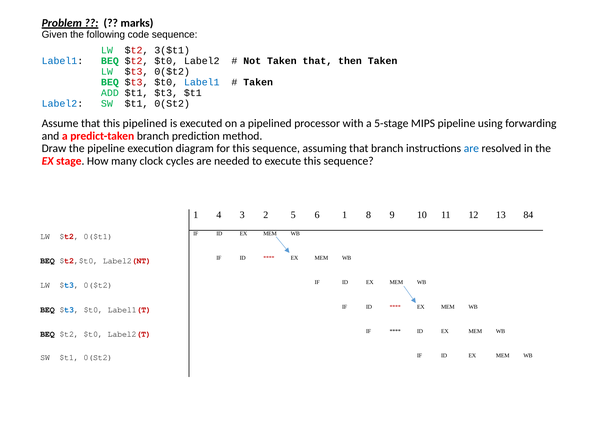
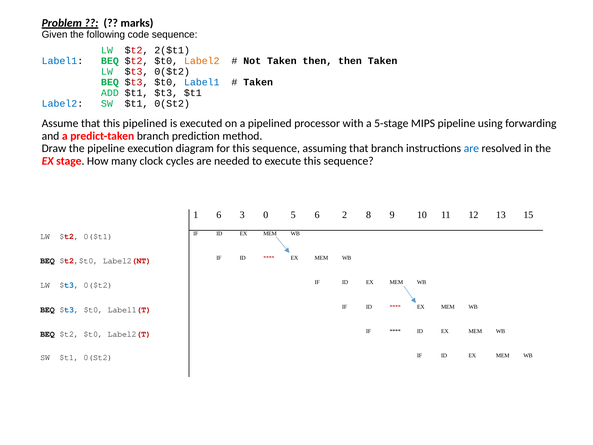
3($t1: 3($t1 -> 2($t1
Label2 at (202, 61) colour: black -> orange
Taken that: that -> then
1 4: 4 -> 6
2: 2 -> 0
6 1: 1 -> 2
84: 84 -> 15
